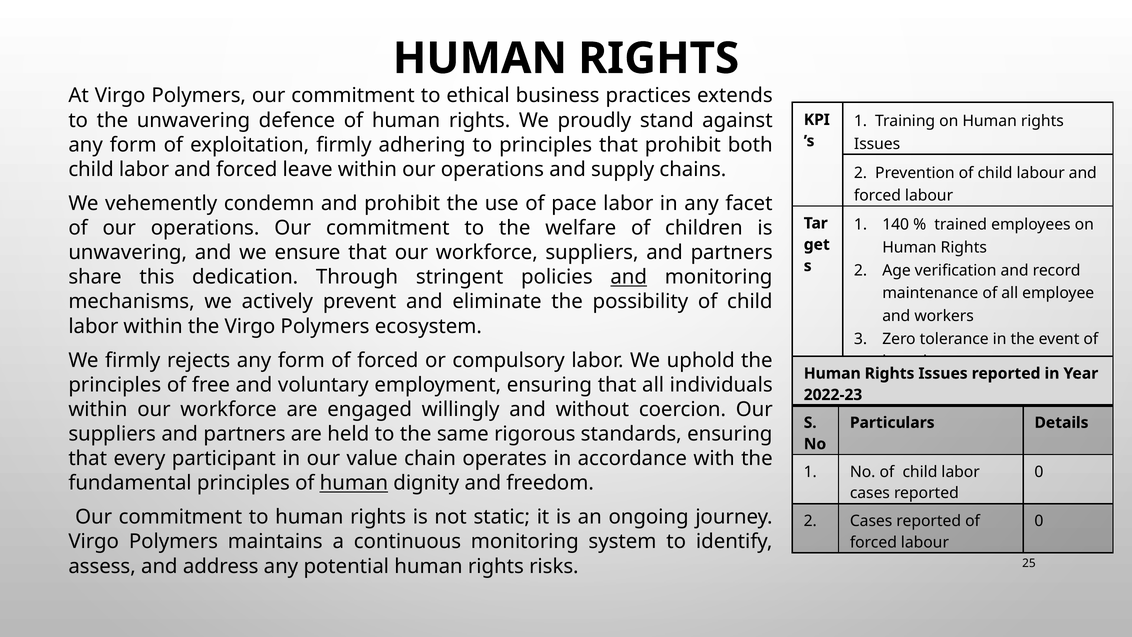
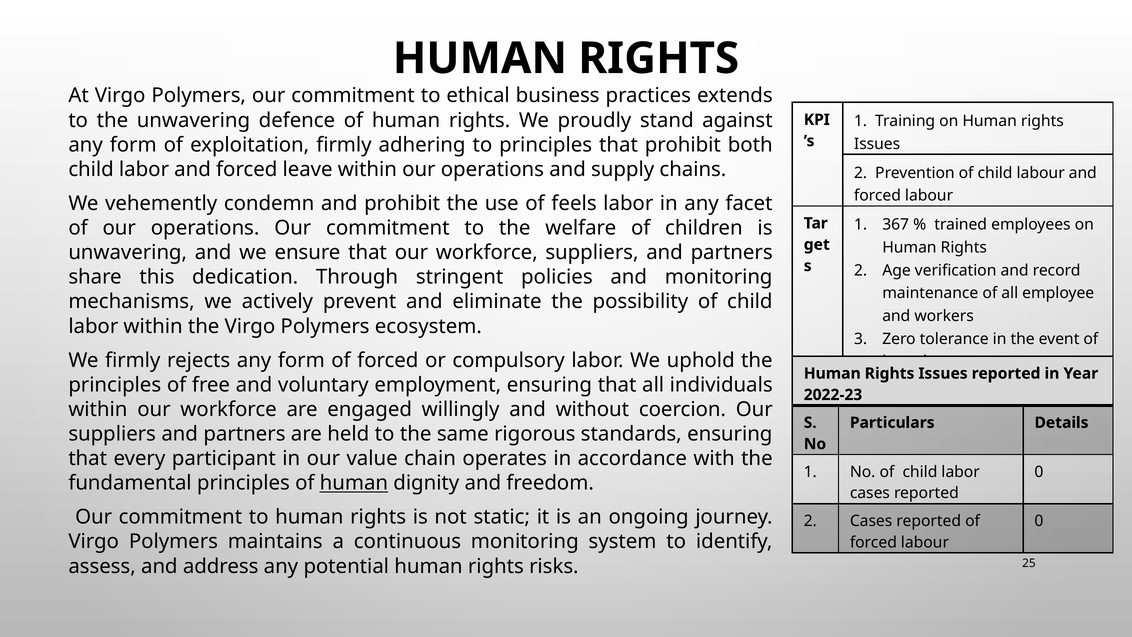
pace: pace -> feels
140: 140 -> 367
and at (629, 277) underline: present -> none
